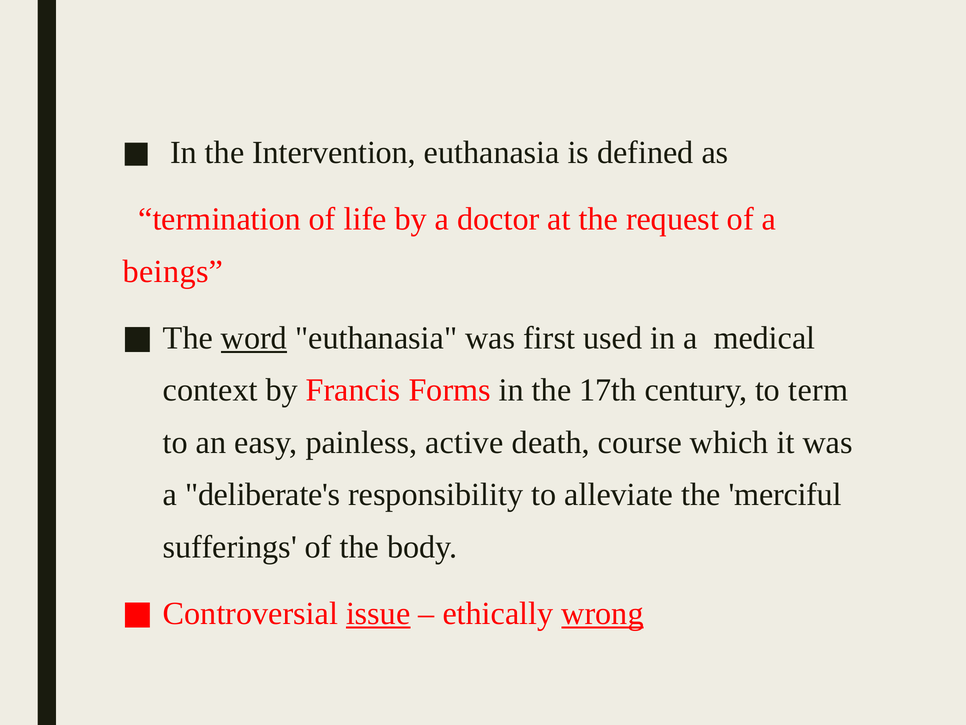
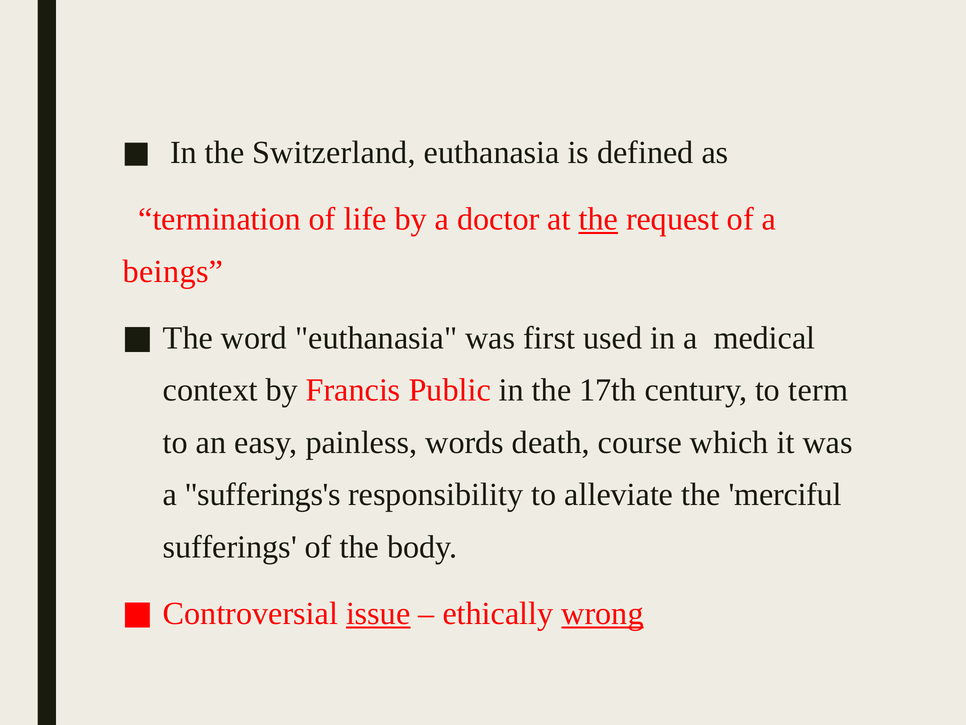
Intervention: Intervention -> Switzerland
the at (598, 219) underline: none -> present
word underline: present -> none
Forms: Forms -> Public
active: active -> words
deliberate's: deliberate's -> sufferings's
